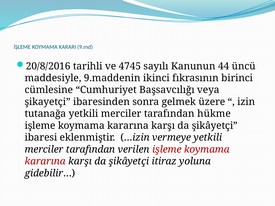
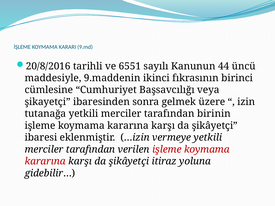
4745: 4745 -> 6551
hükme: hükme -> birinin
